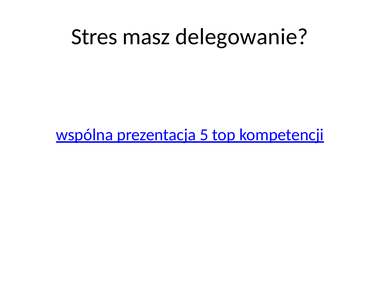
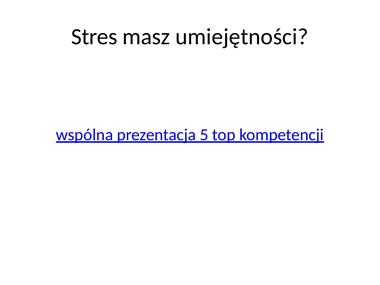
delegowanie: delegowanie -> umiejętności
